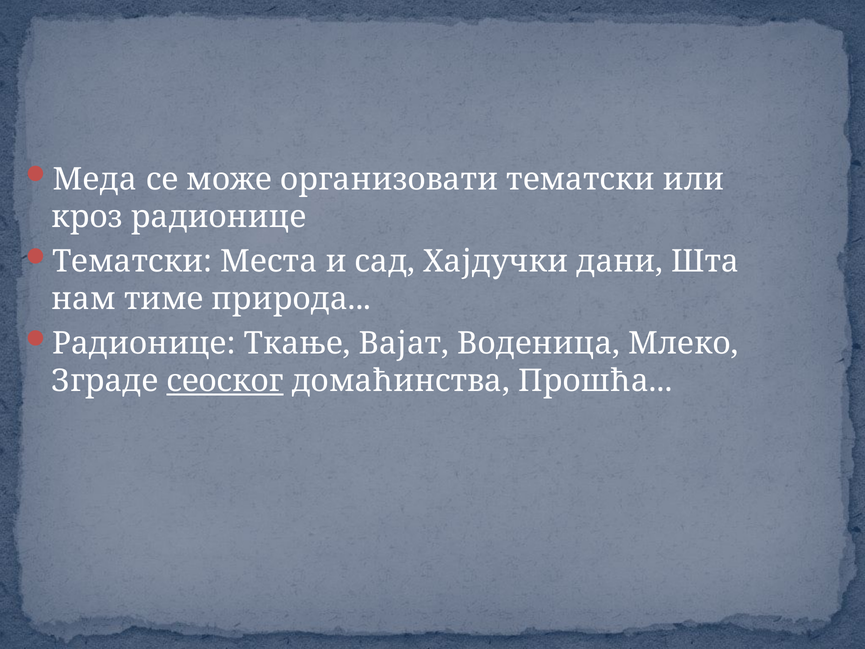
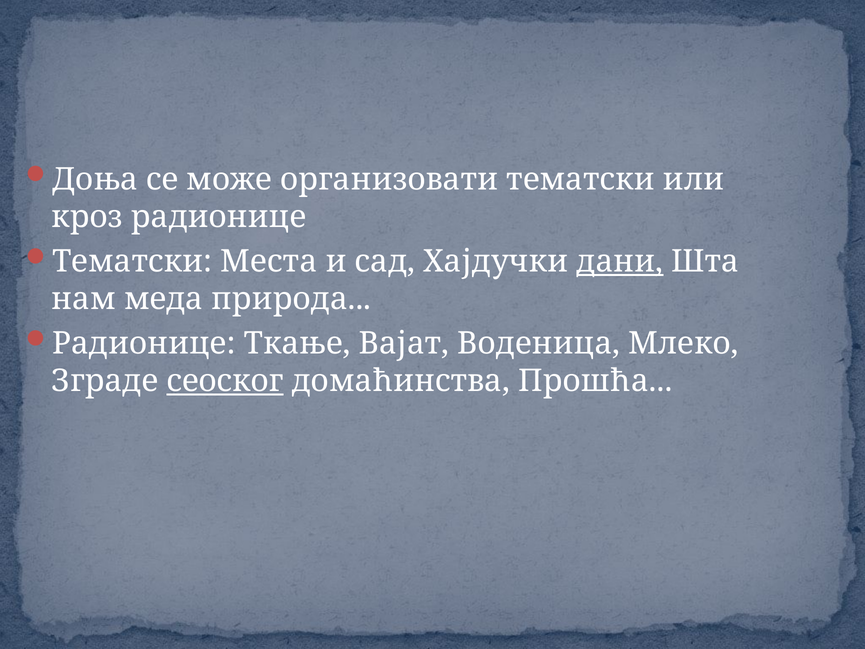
Меда: Меда -> Доња
дани underline: none -> present
тиме: тиме -> меда
